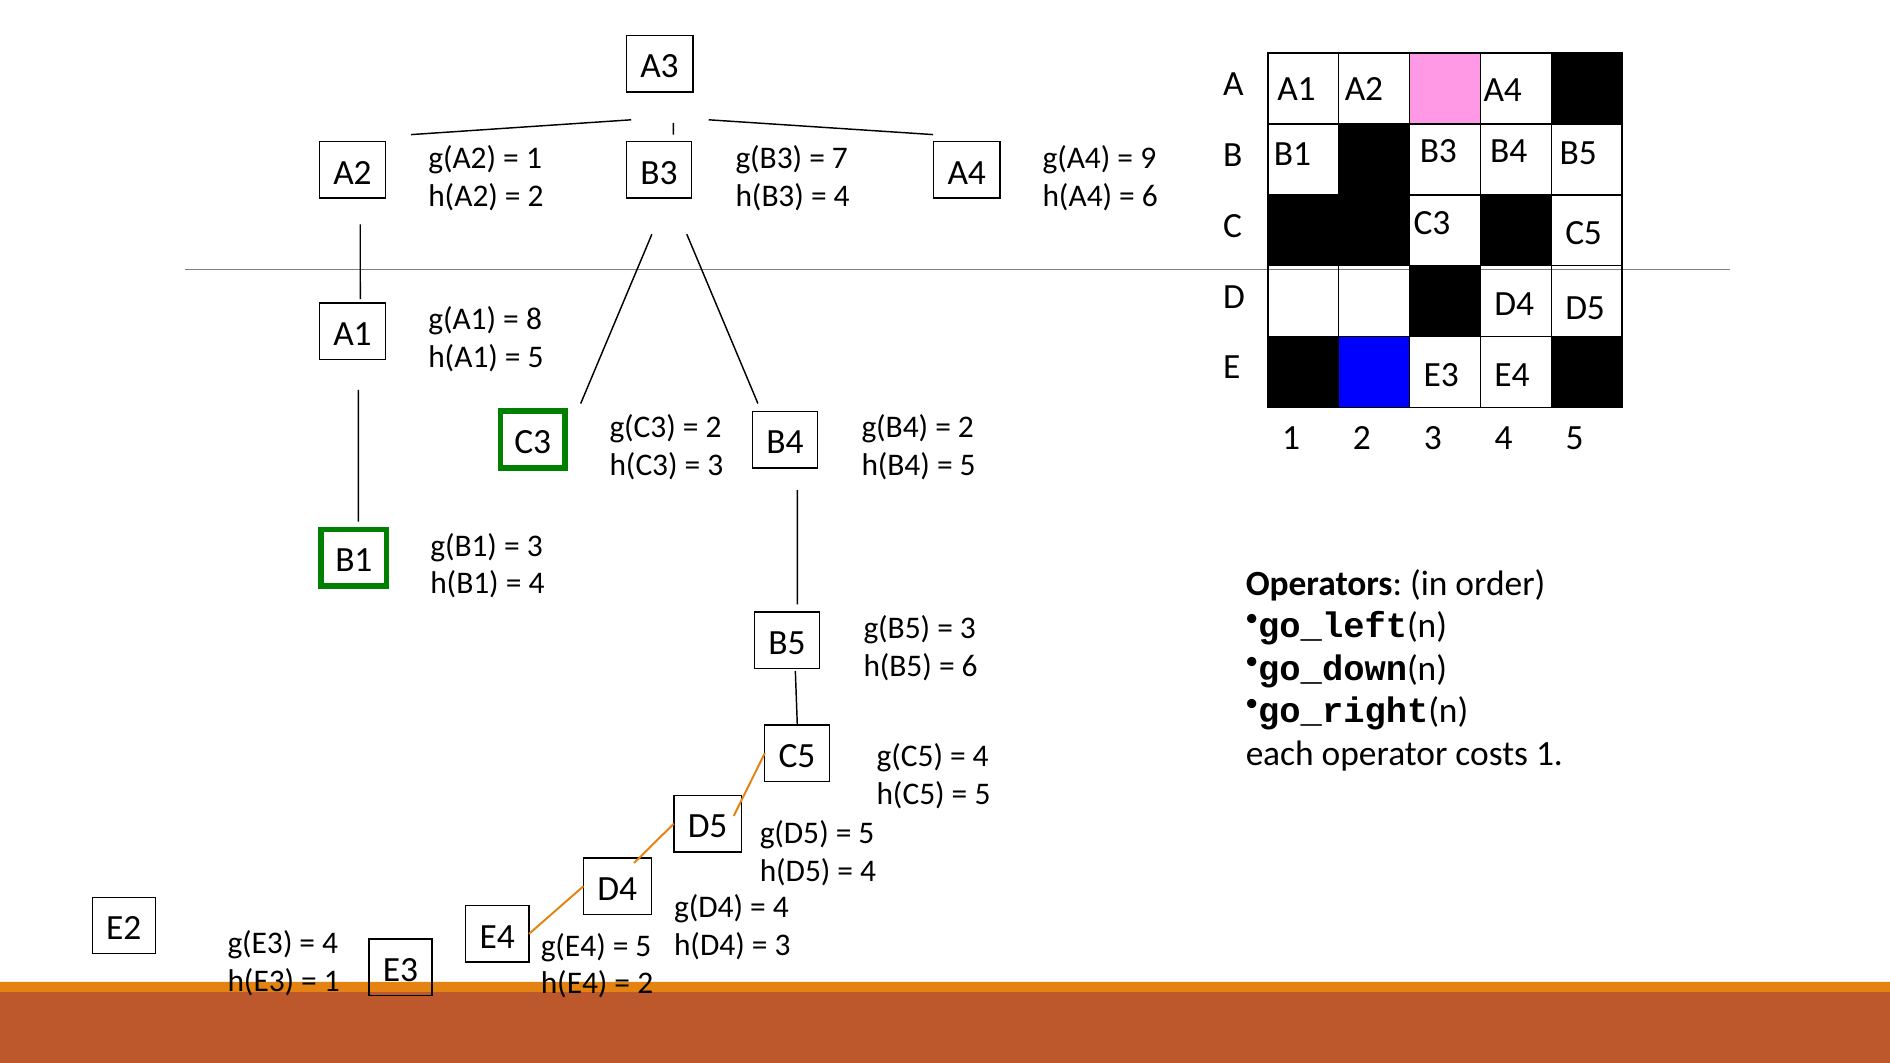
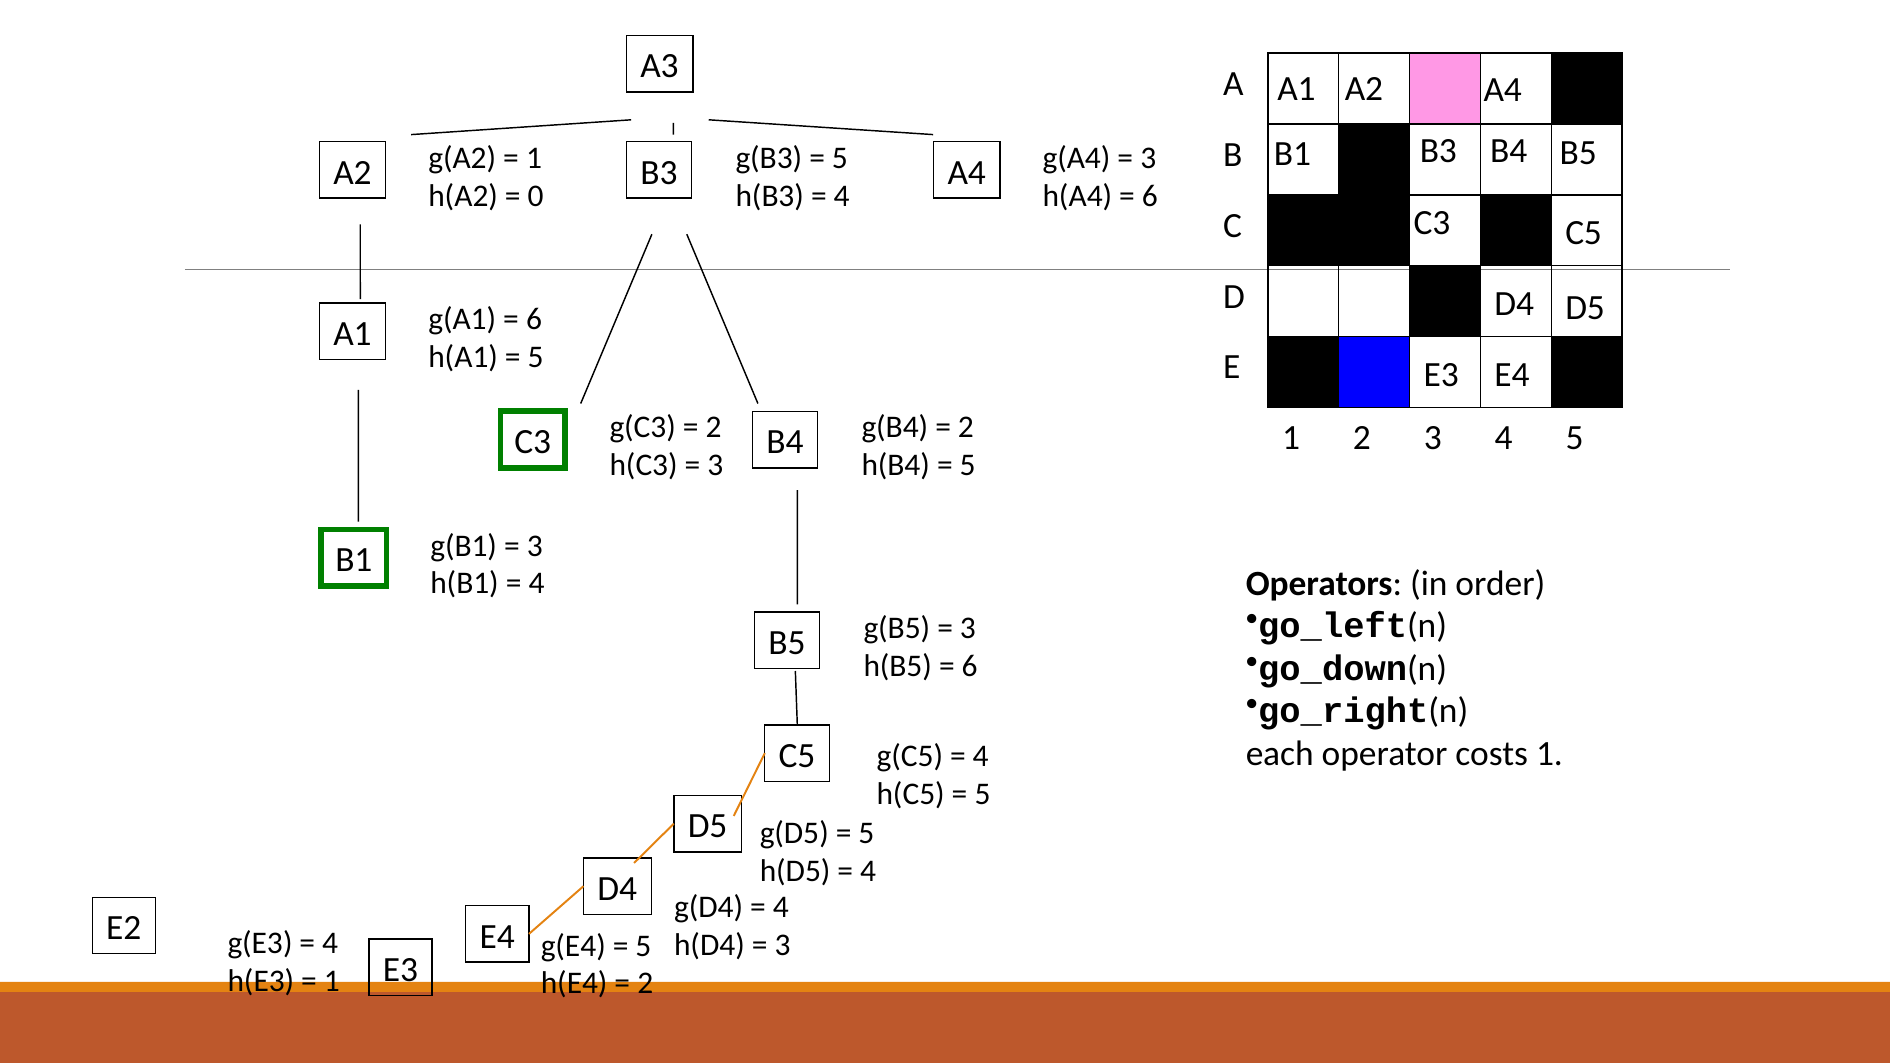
7 at (840, 158): 7 -> 5
9 at (1148, 158): 9 -> 3
2 at (536, 196): 2 -> 0
8 at (534, 319): 8 -> 6
